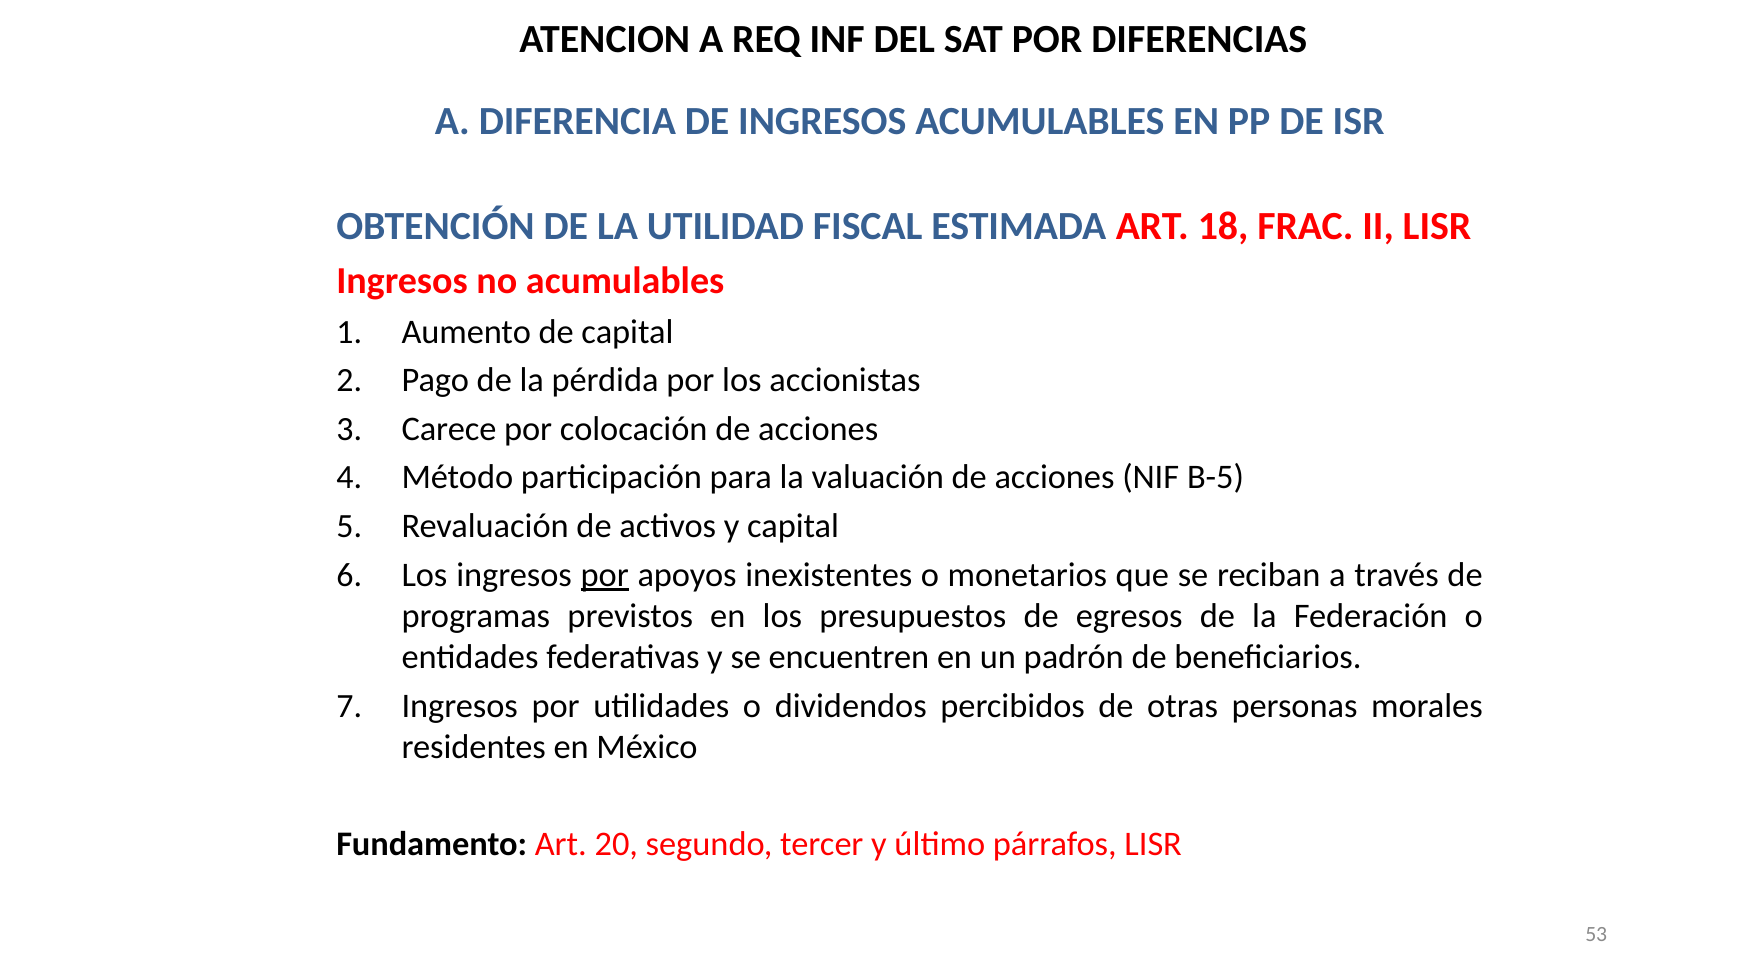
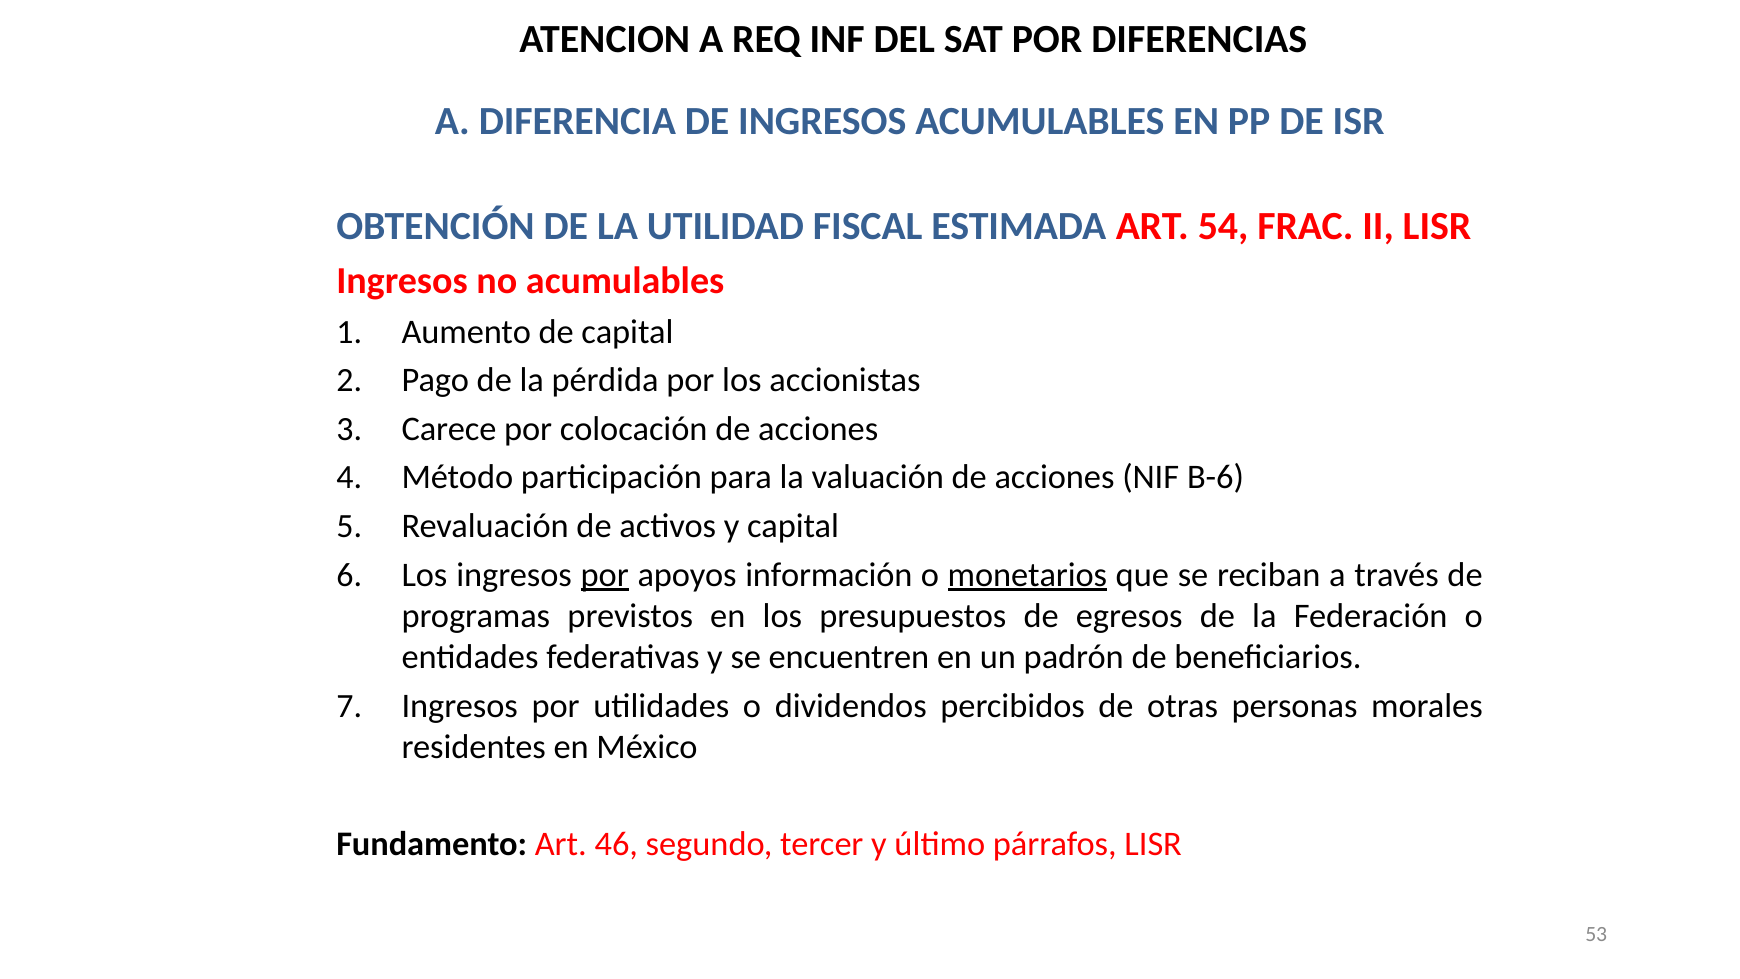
18: 18 -> 54
B-5: B-5 -> B-6
inexistentes: inexistentes -> información
monetarios underline: none -> present
20: 20 -> 46
